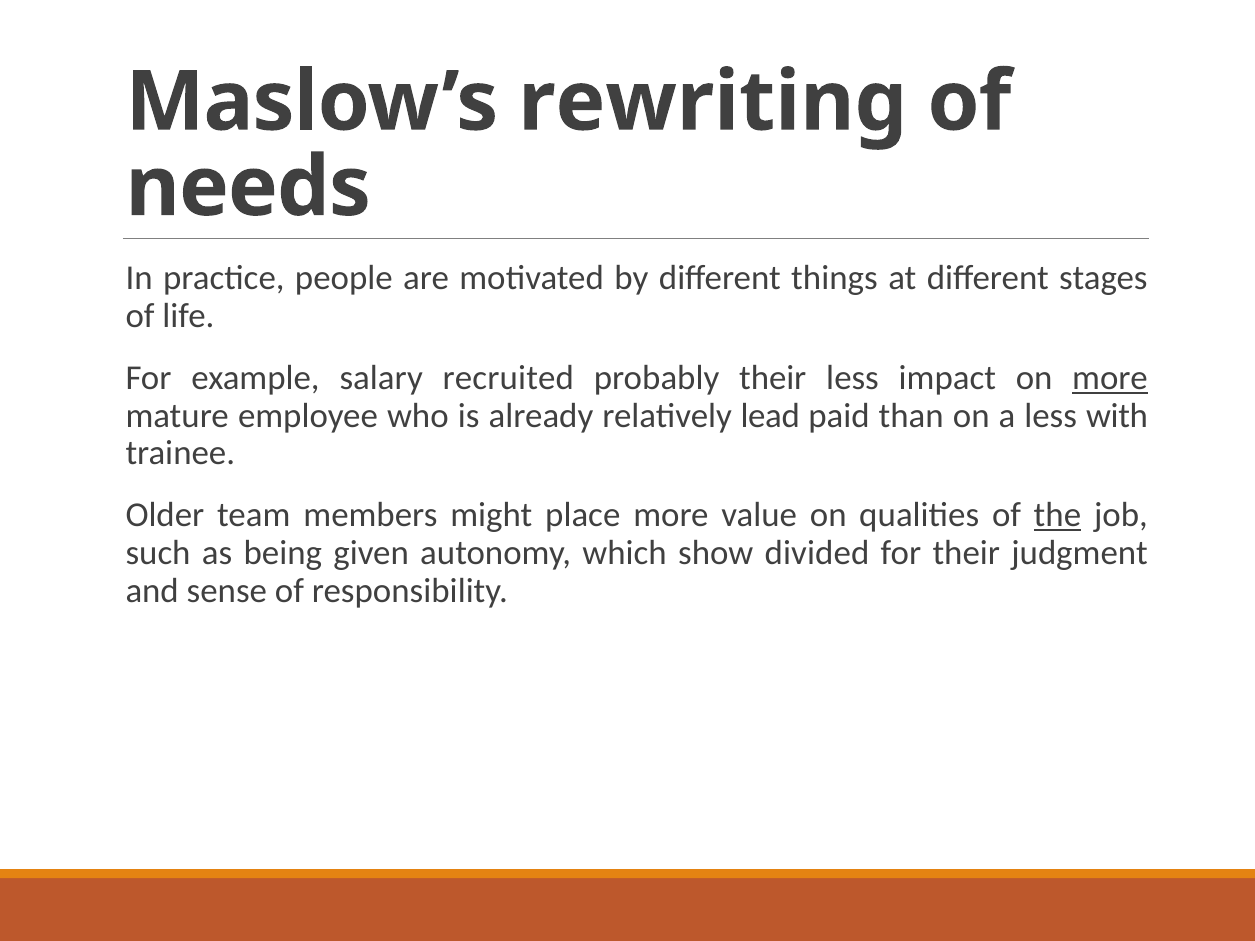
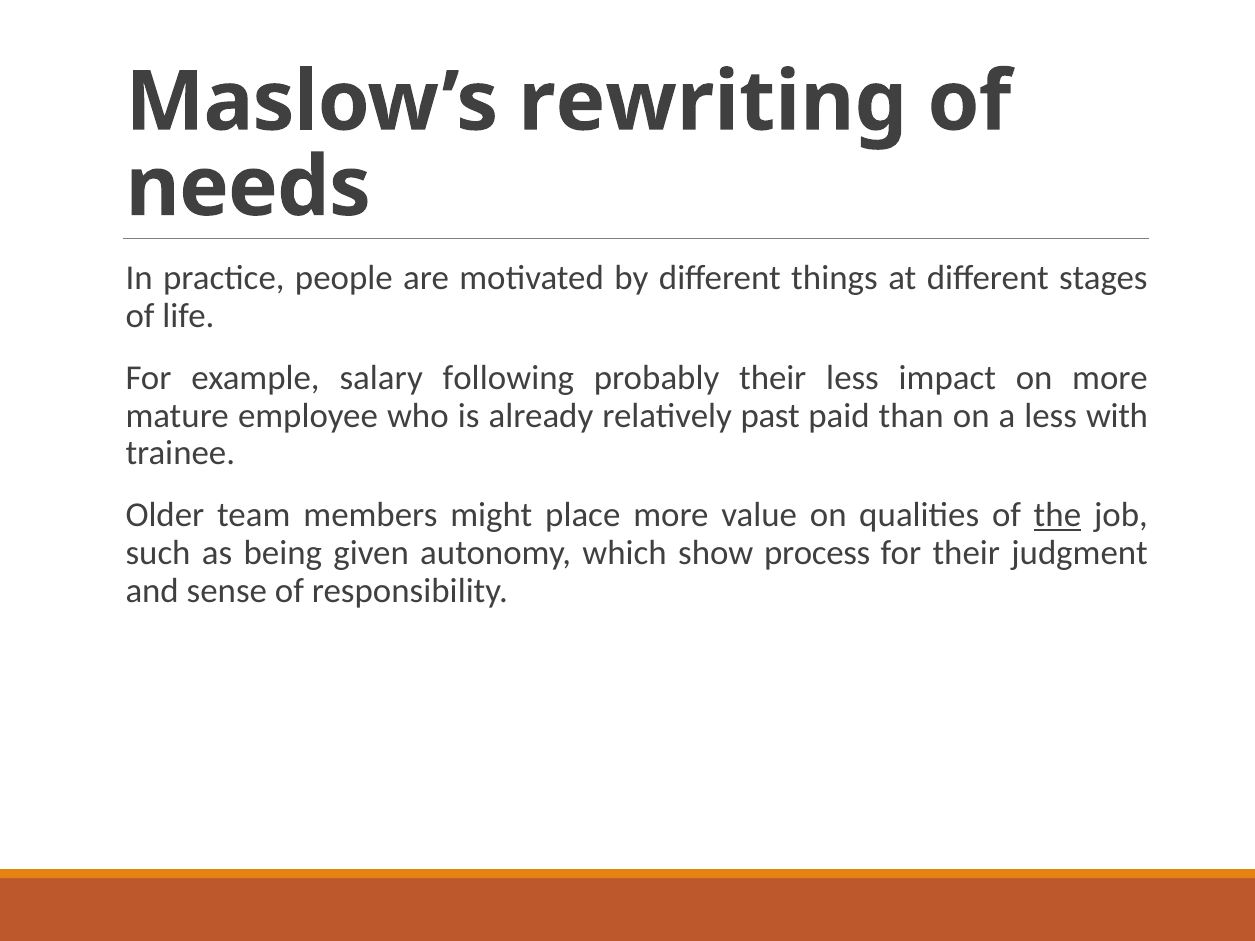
recruited: recruited -> following
more at (1110, 378) underline: present -> none
lead: lead -> past
divided: divided -> process
